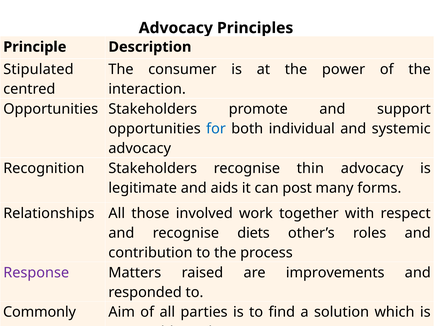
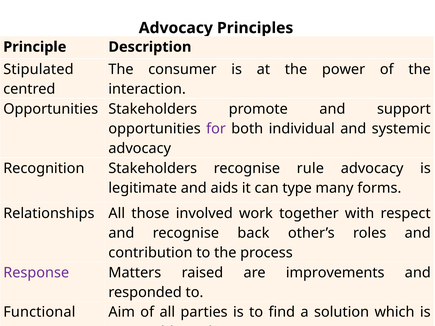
for colour: blue -> purple
thin: thin -> rule
post: post -> type
diets: diets -> back
Commonly: Commonly -> Functional
